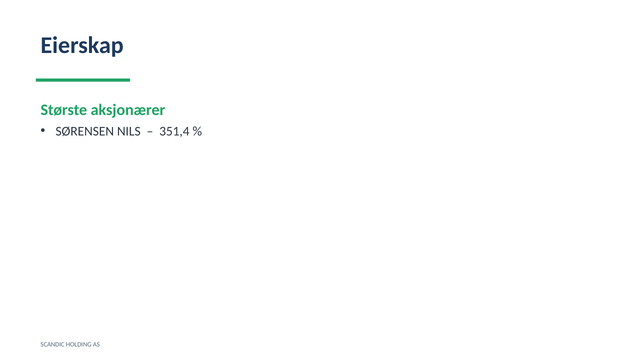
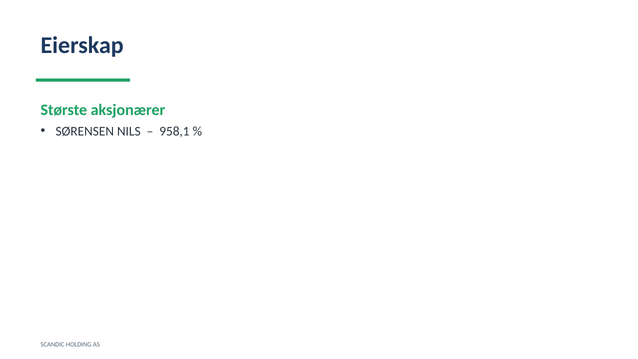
351,4: 351,4 -> 958,1
